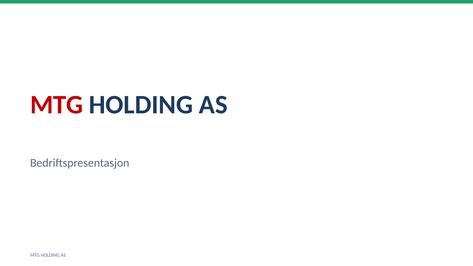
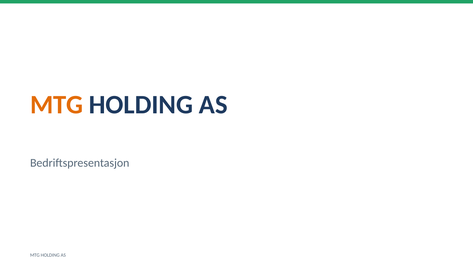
MTG at (57, 105) colour: red -> orange
